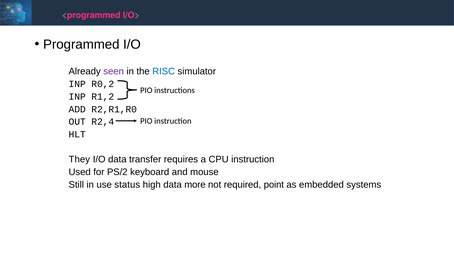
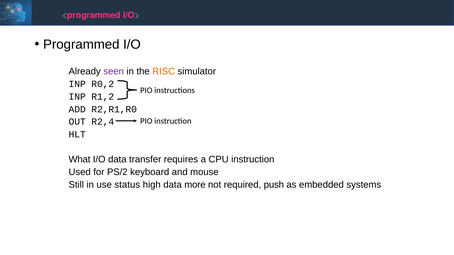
RISC colour: blue -> orange
They: They -> What
point: point -> push
